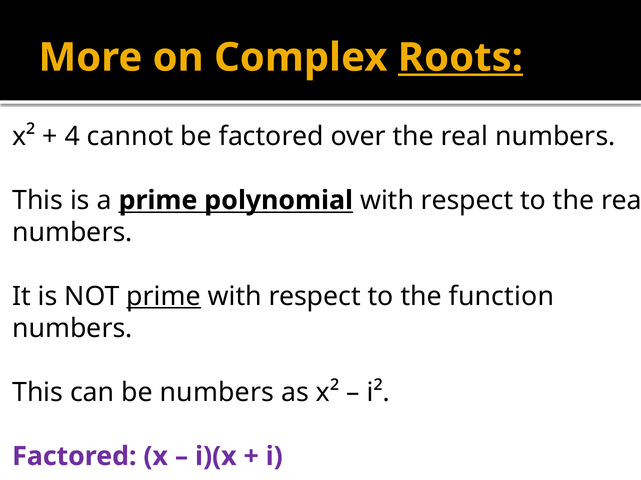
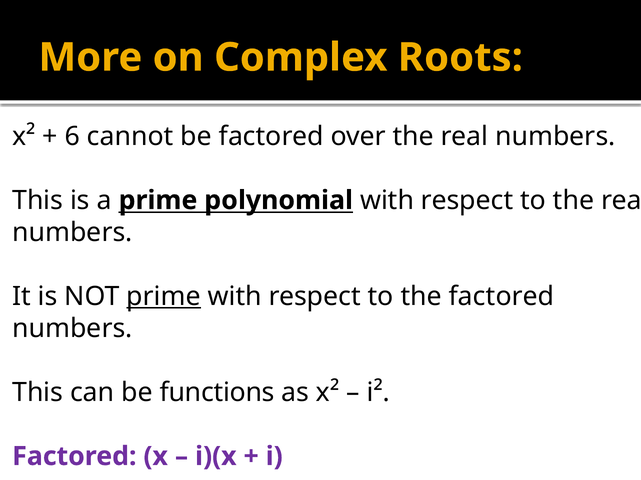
Roots underline: present -> none
4: 4 -> 6
the function: function -> factored
be numbers: numbers -> functions
